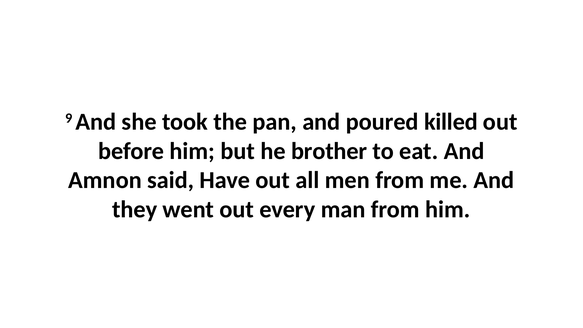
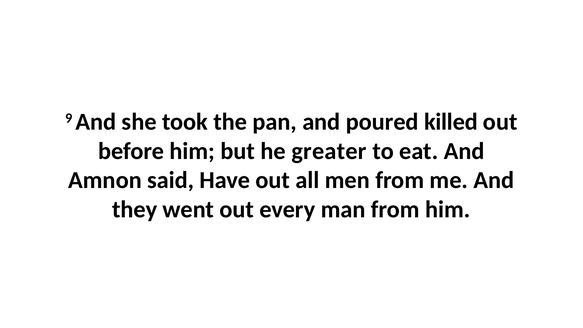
brother: brother -> greater
